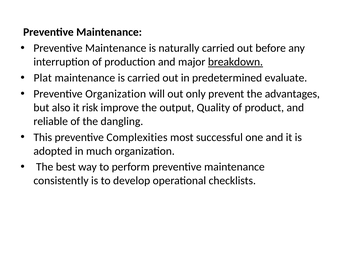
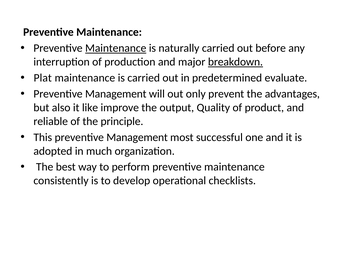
Maintenance at (116, 48) underline: none -> present
Organization at (116, 94): Organization -> Management
risk: risk -> like
dangling: dangling -> principle
This preventive Complexities: Complexities -> Management
